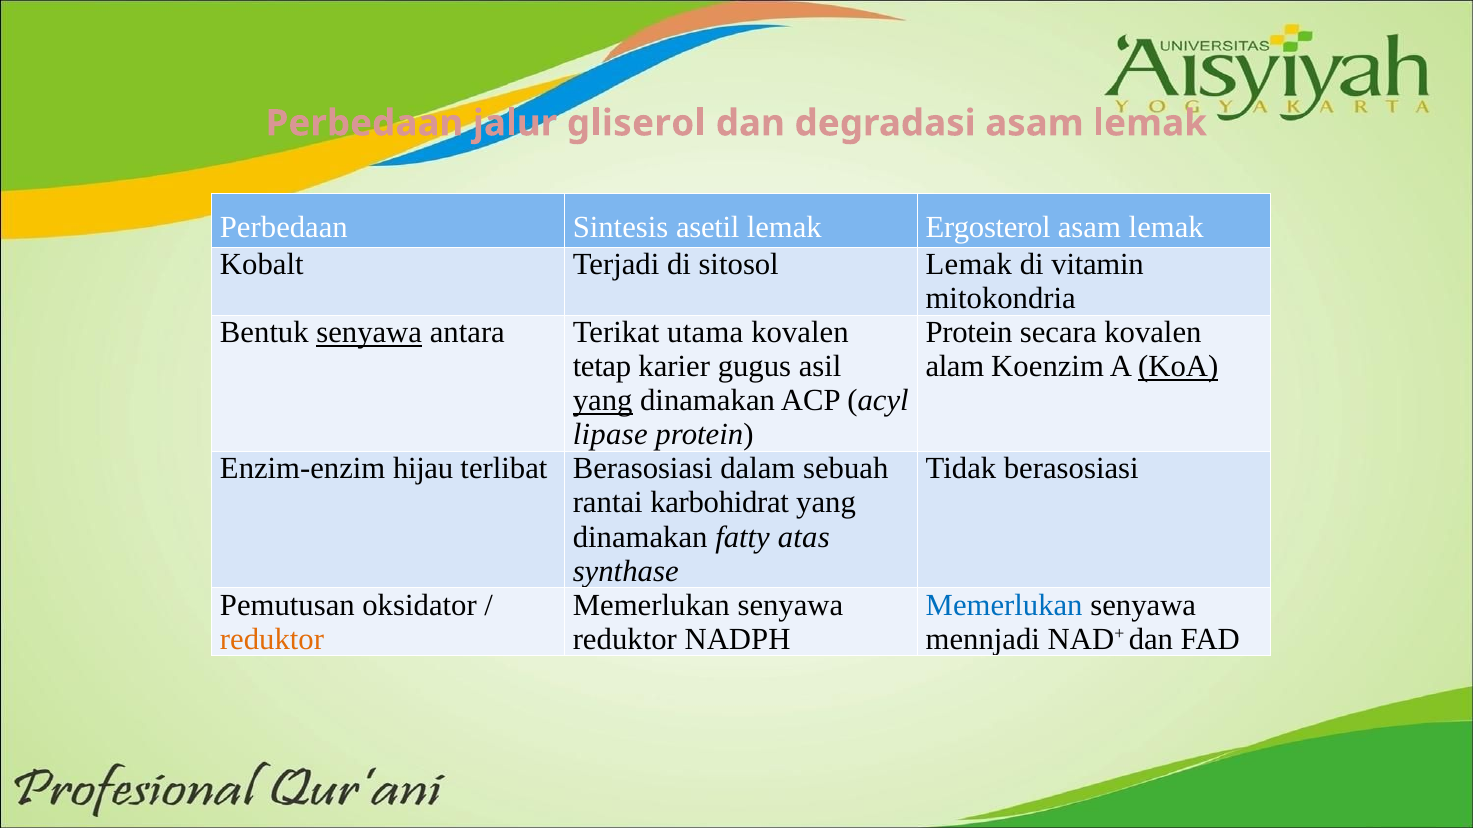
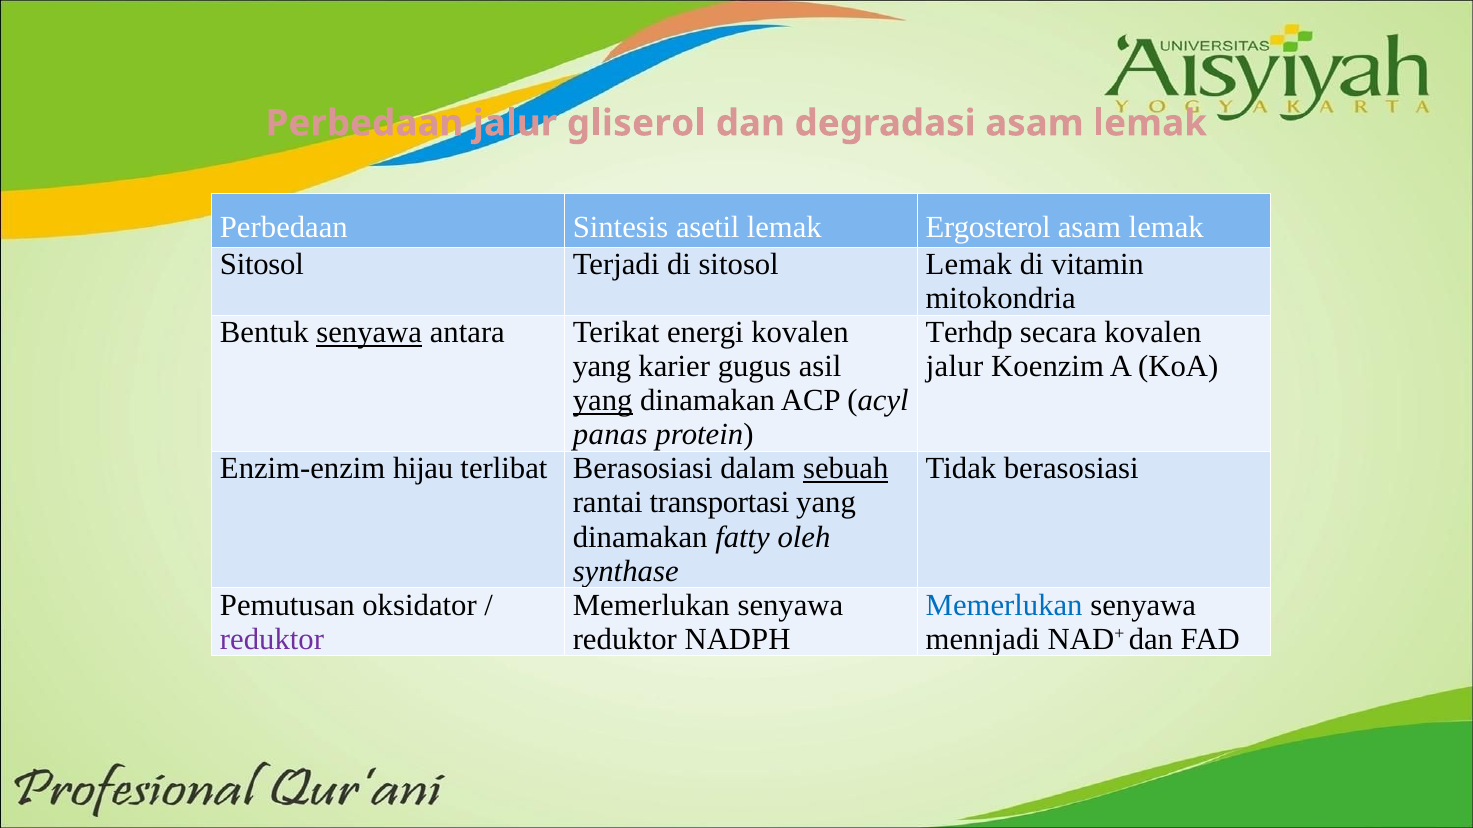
Kobalt at (262, 265): Kobalt -> Sitosol
utama: utama -> energi
Protein at (969, 333): Protein -> Terhdp
tetap at (602, 367): tetap -> yang
alam at (955, 367): alam -> jalur
KoA underline: present -> none
lipase: lipase -> panas
sebuah underline: none -> present
karbohidrat: karbohidrat -> transportasi
atas: atas -> oleh
reduktor at (272, 639) colour: orange -> purple
